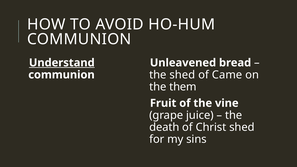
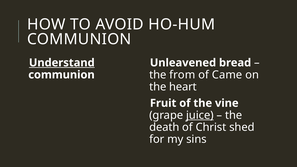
the shed: shed -> from
them: them -> heart
juice underline: none -> present
